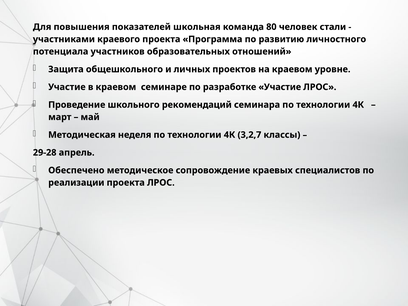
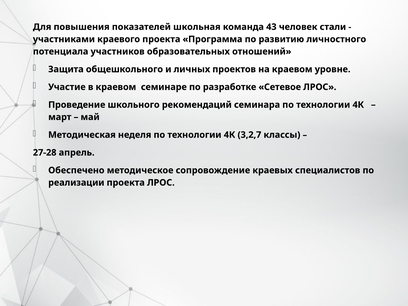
80: 80 -> 43
разработке Участие: Участие -> Сетевое
29-28: 29-28 -> 27-28
